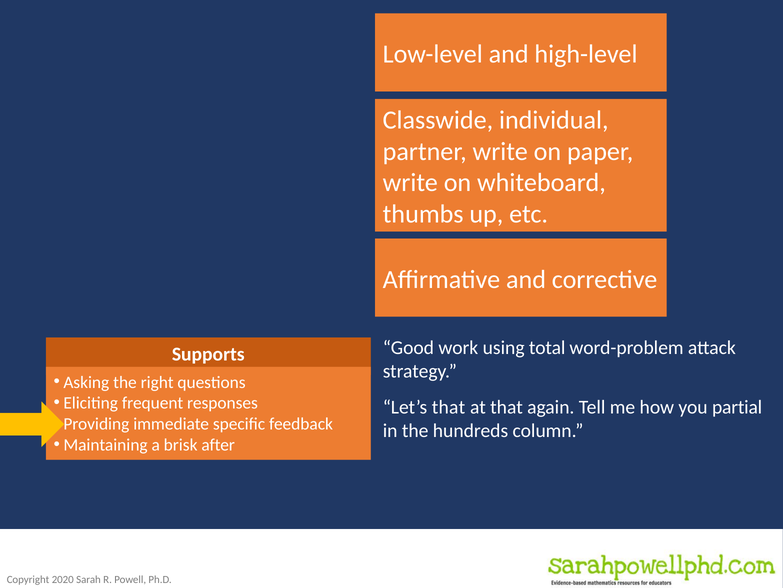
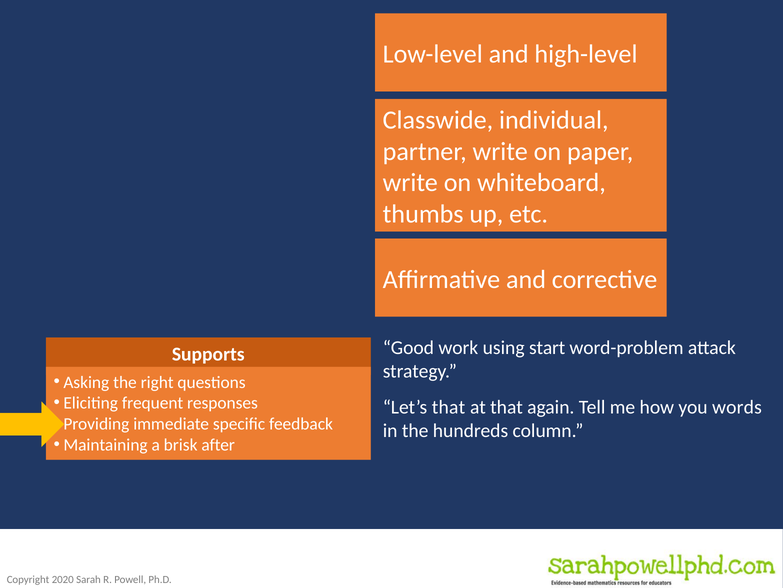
total: total -> start
partial: partial -> words
